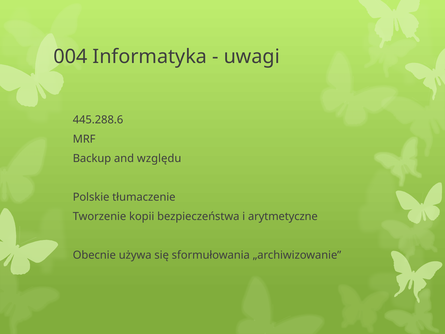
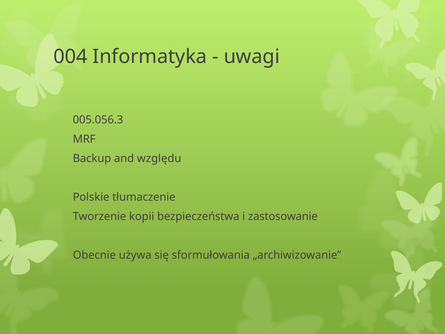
445.288.6: 445.288.6 -> 005.056.3
arytmetyczne: arytmetyczne -> zastosowanie
